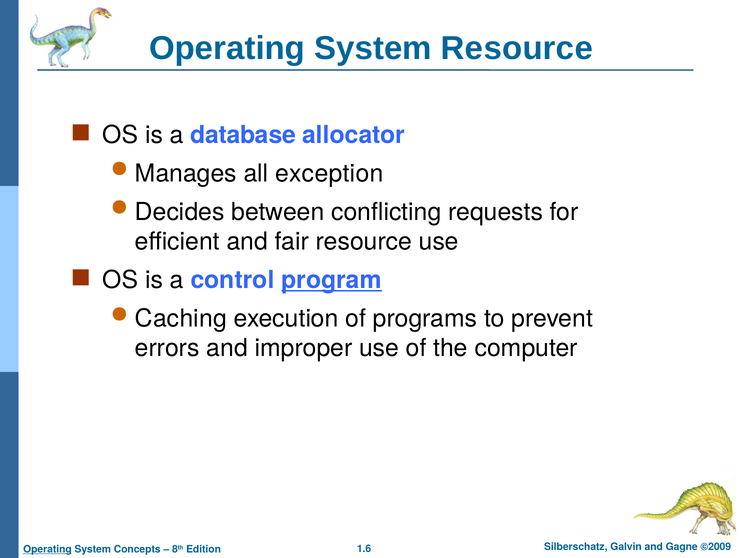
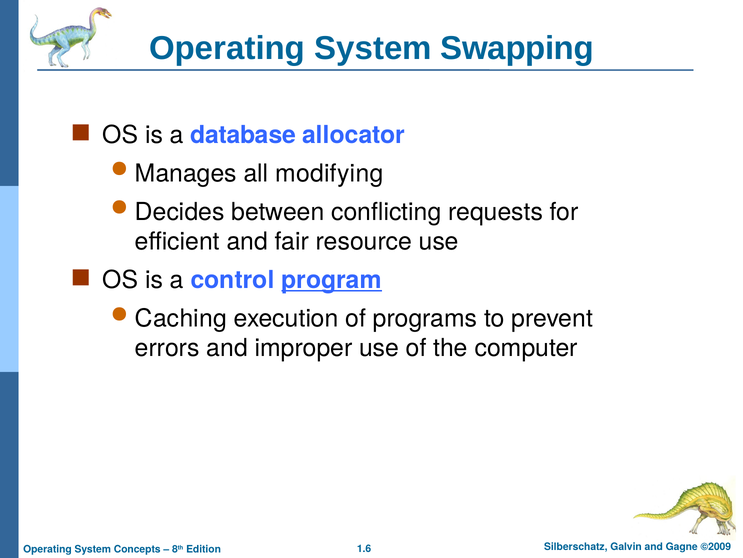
System Resource: Resource -> Swapping
exception: exception -> modifying
Operating at (47, 549) underline: present -> none
